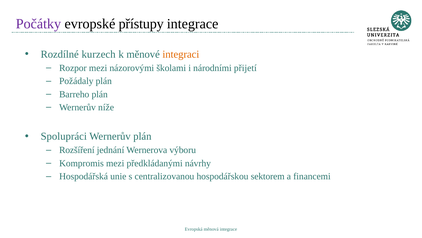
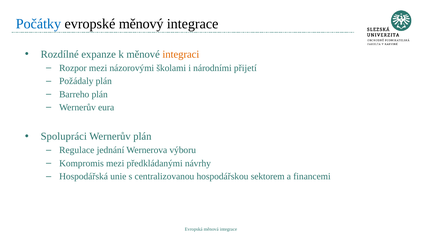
Počátky colour: purple -> blue
přístupy: přístupy -> měnový
kurzech: kurzech -> expanze
níže: níže -> eura
Rozšíření: Rozšíření -> Regulace
